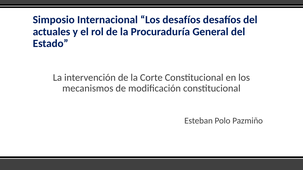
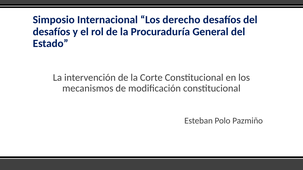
Los desafíos: desafíos -> derecho
actuales at (52, 32): actuales -> desafíos
